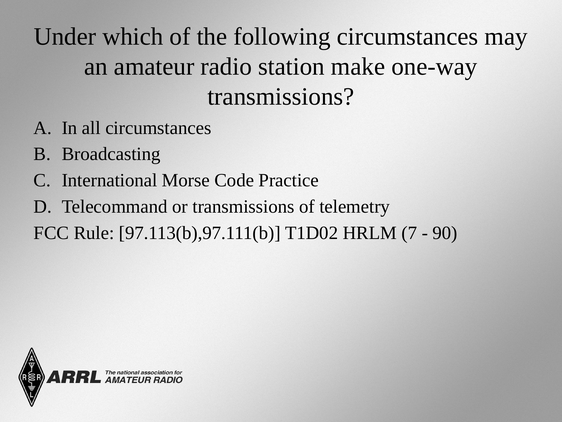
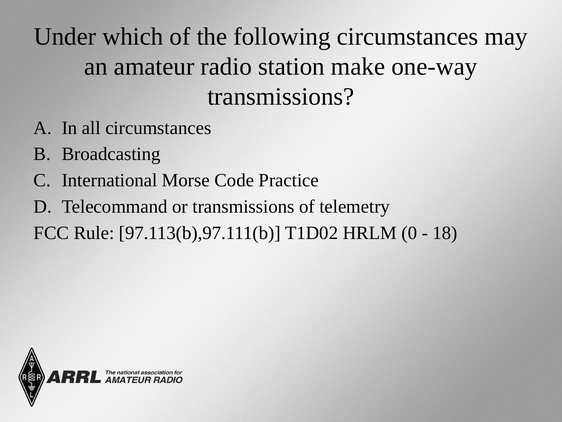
7: 7 -> 0
90: 90 -> 18
